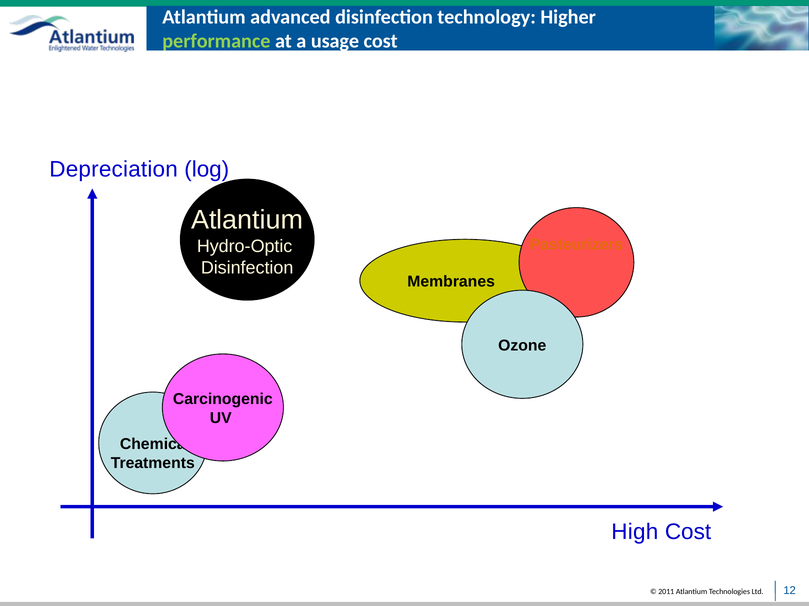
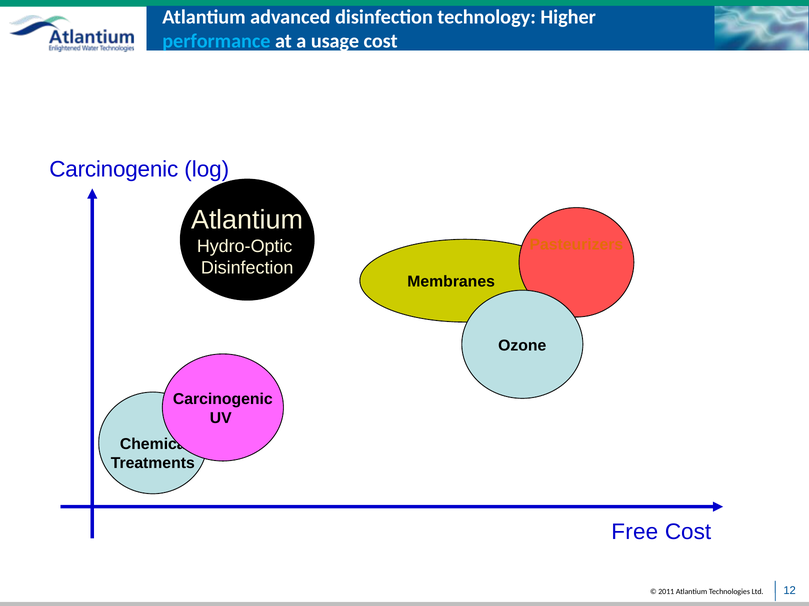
performance colour: light green -> light blue
Depreciation at (114, 169): Depreciation -> Carcinogenic
High: High -> Free
